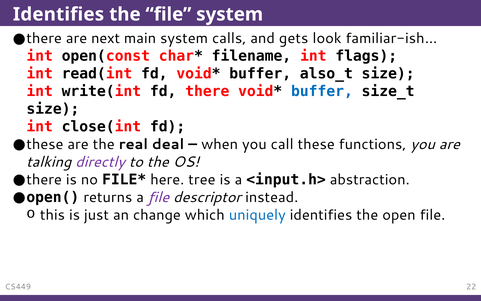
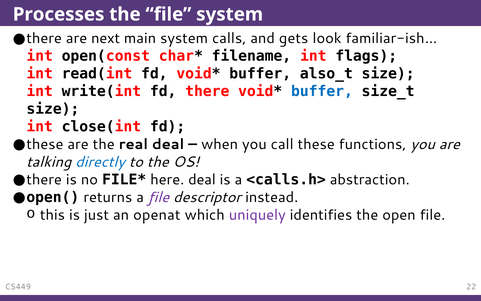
Identifies at (59, 14): Identifies -> Processes
directly colour: purple -> blue
here tree: tree -> deal
<input.h>: <input.h> -> <calls.h>
change: change -> openat
uniquely colour: blue -> purple
